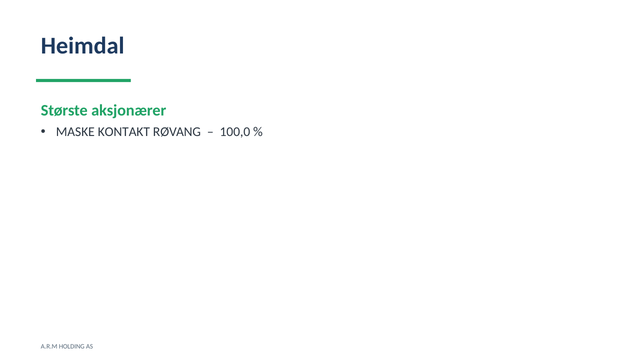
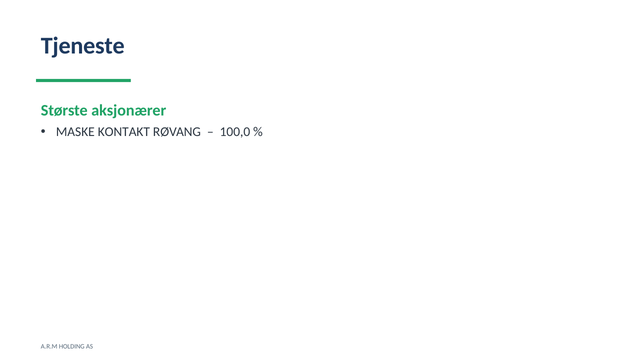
Heimdal: Heimdal -> Tjeneste
